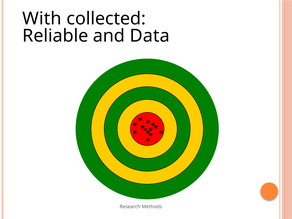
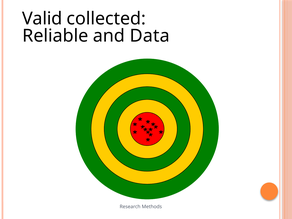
With: With -> Valid
